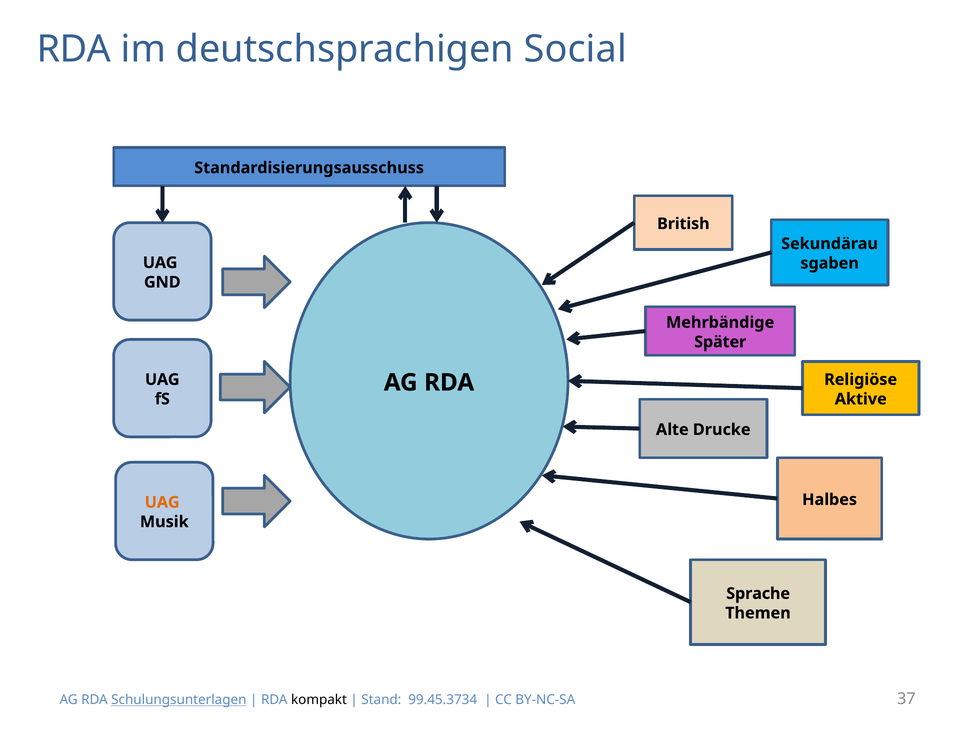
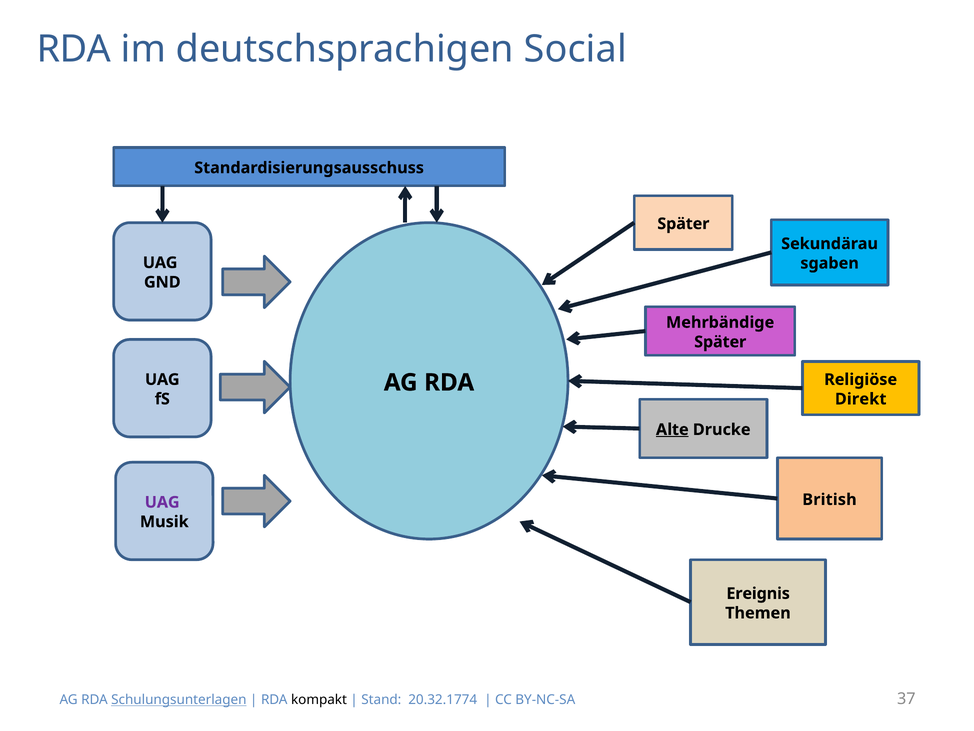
British at (683, 224): British -> Später
Aktive: Aktive -> Direkt
Alte underline: none -> present
Halbes: Halbes -> British
UAG at (162, 502) colour: orange -> purple
Sprache: Sprache -> Ereignis
99.45.3734: 99.45.3734 -> 20.32.1774
